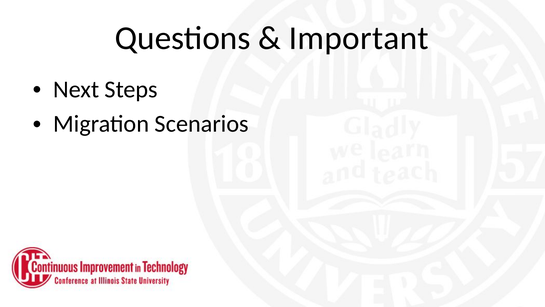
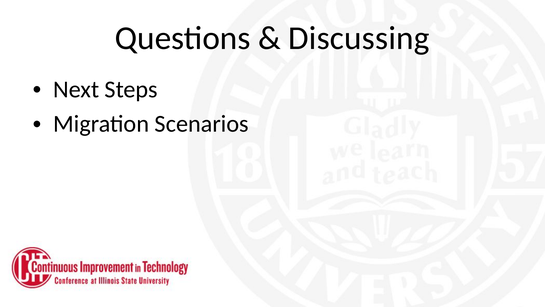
Important: Important -> Discussing
